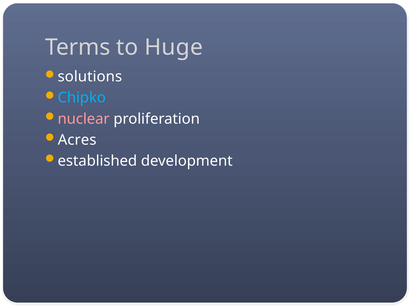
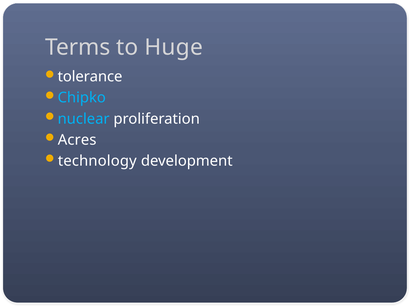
solutions: solutions -> tolerance
nuclear colour: pink -> light blue
established: established -> technology
